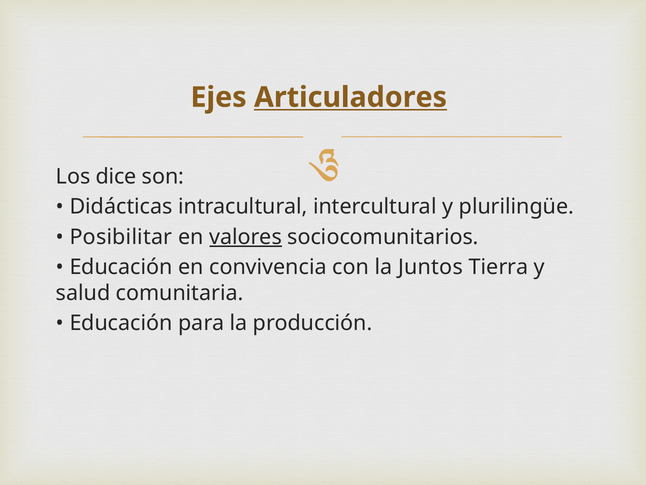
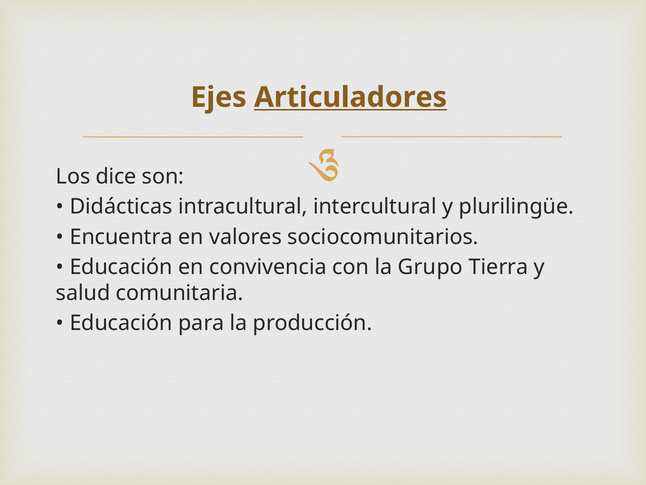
Posibilitar: Posibilitar -> Encuentra
valores underline: present -> none
Juntos: Juntos -> Grupo
